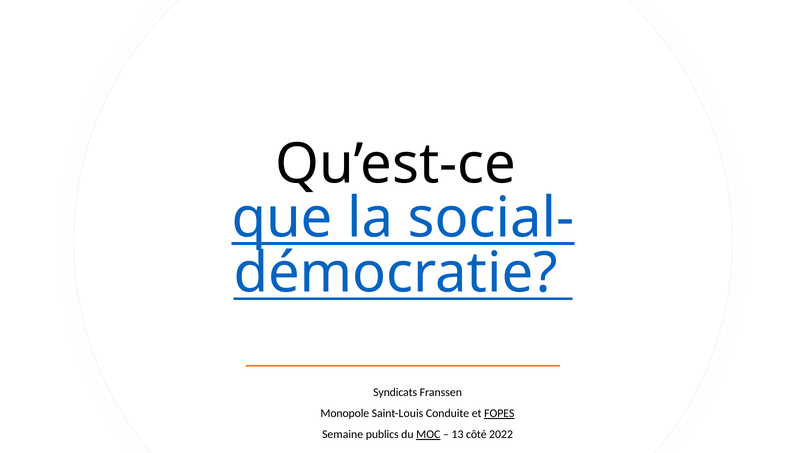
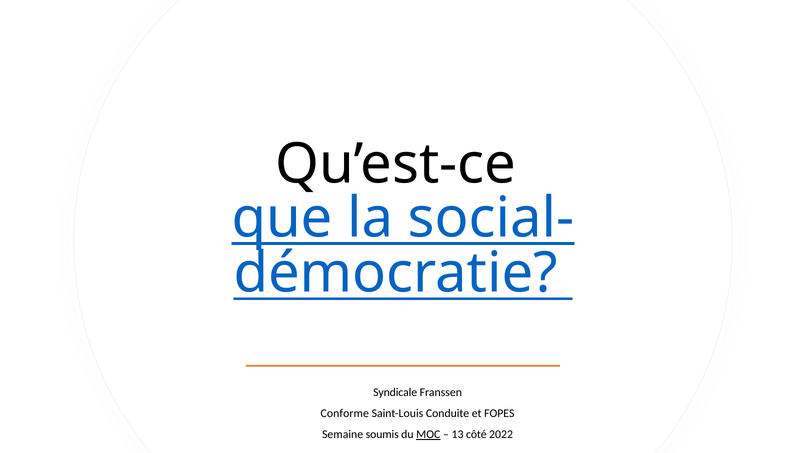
Syndicats: Syndicats -> Syndicale
Monopole: Monopole -> Conforme
FOPES underline: present -> none
publics: publics -> soumis
